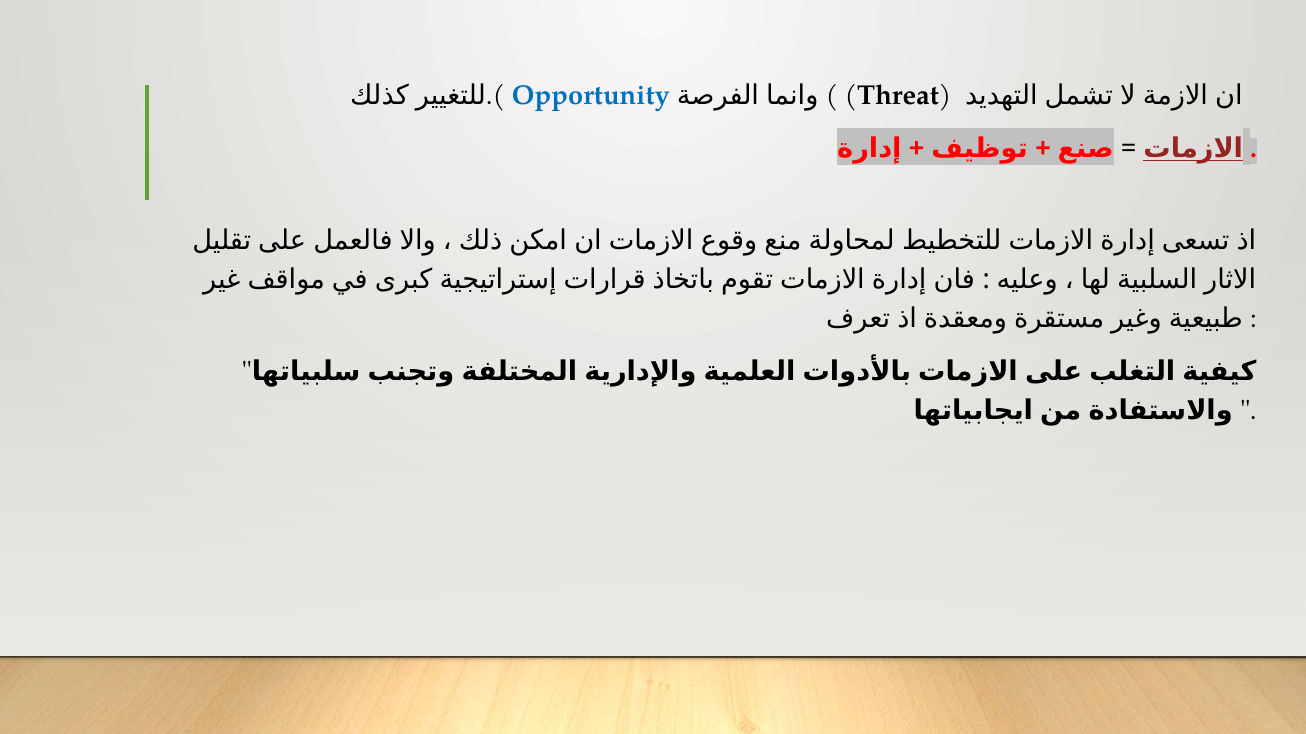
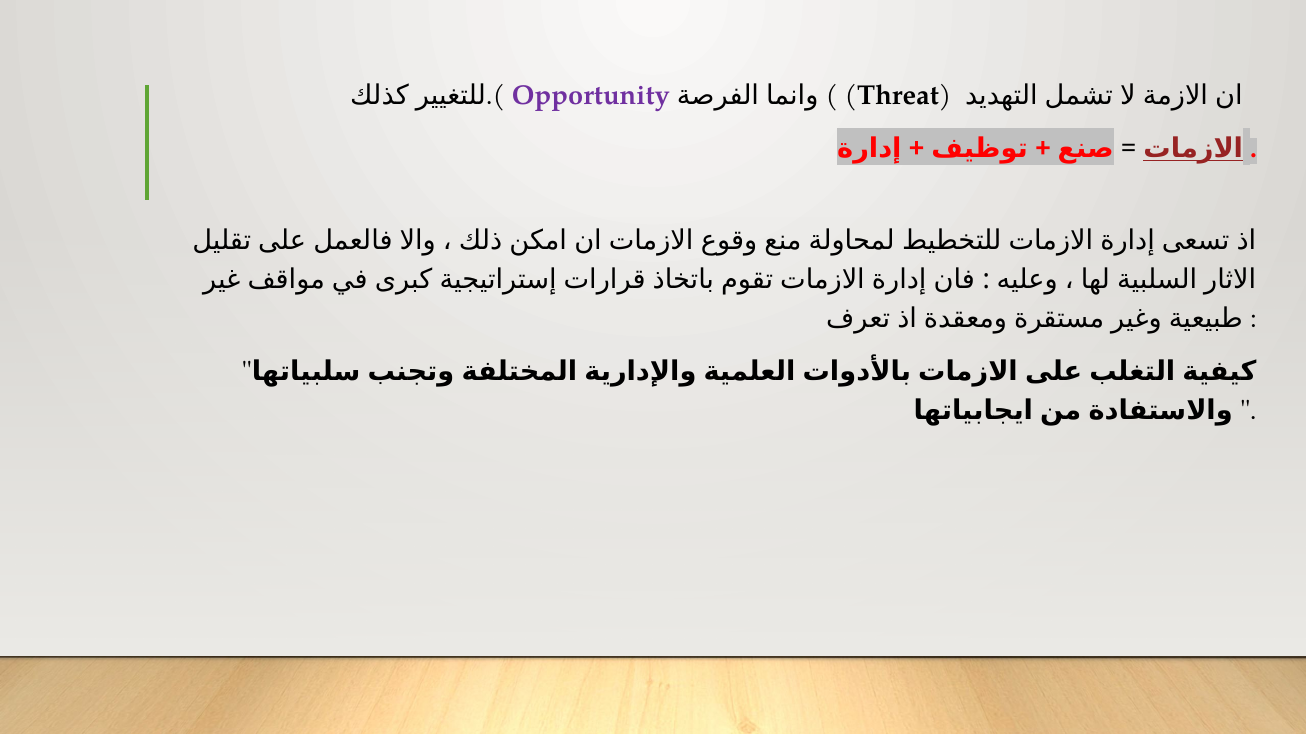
Opportunity colour: blue -> purple
